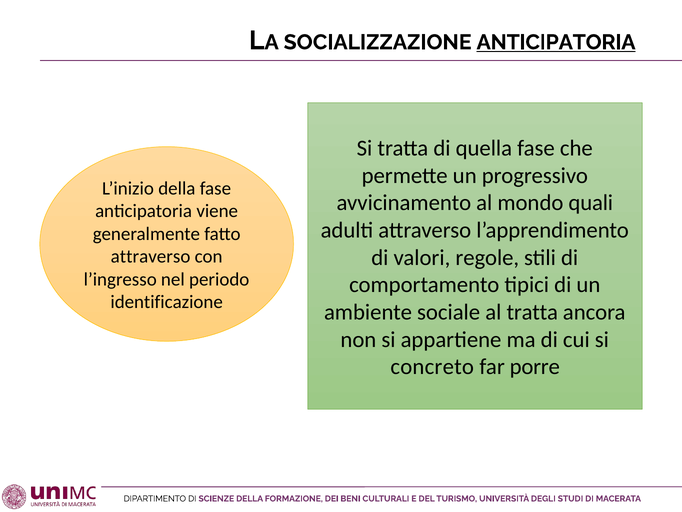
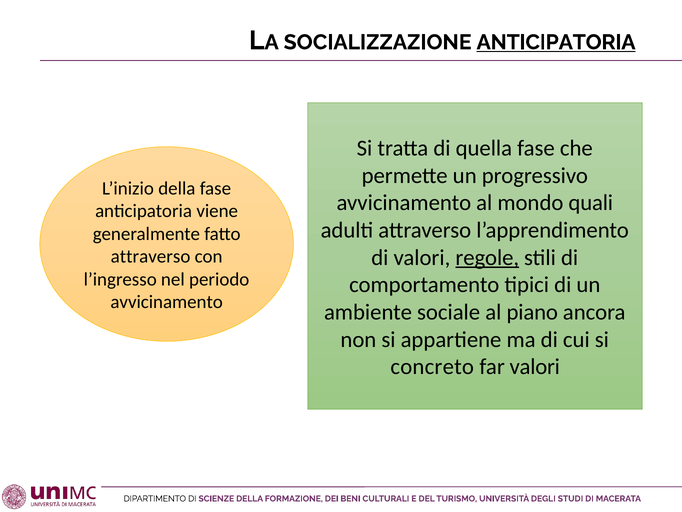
regole underline: none -> present
identificazione at (167, 302): identificazione -> avvicinamento
al tratta: tratta -> piano
far porre: porre -> valori
